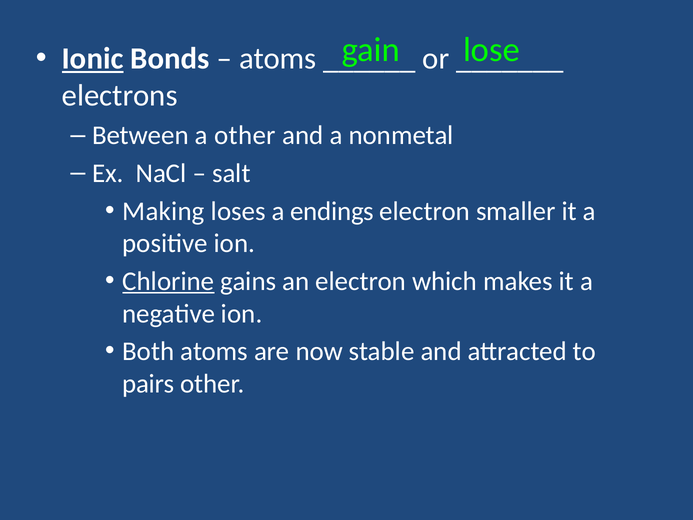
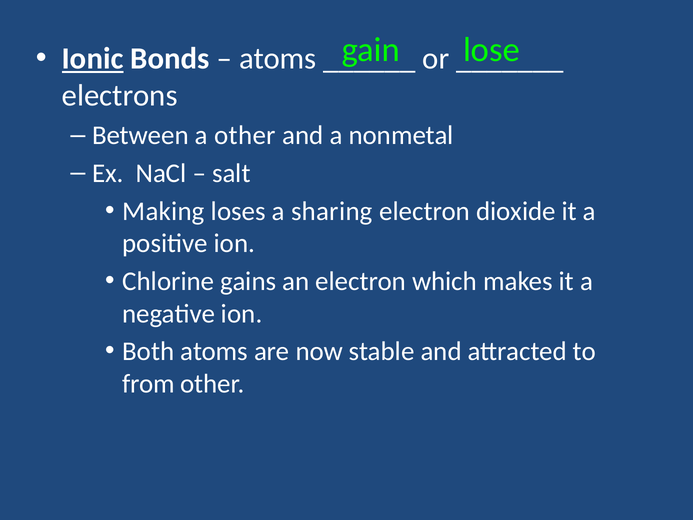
endings: endings -> sharing
smaller: smaller -> dioxide
Chlorine underline: present -> none
pairs: pairs -> from
